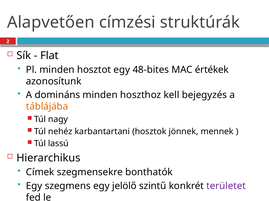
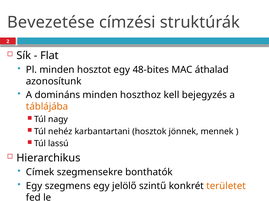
Alapvetően: Alapvetően -> Bevezetése
értékek: értékek -> áthalad
területet colour: purple -> orange
